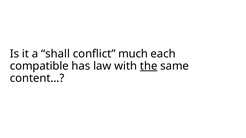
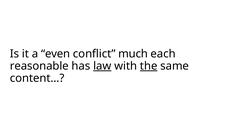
shall: shall -> even
compatible: compatible -> reasonable
law underline: none -> present
